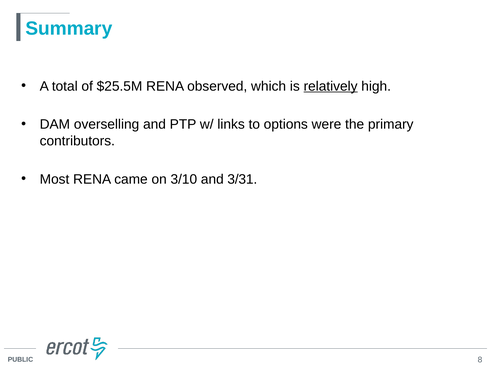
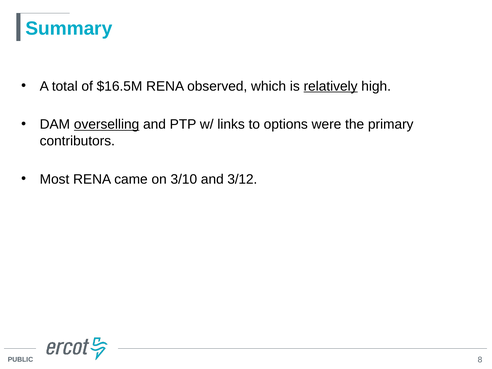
$25.5M: $25.5M -> $16.5M
overselling underline: none -> present
3/31: 3/31 -> 3/12
